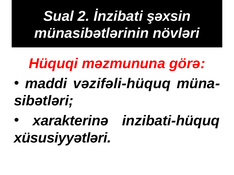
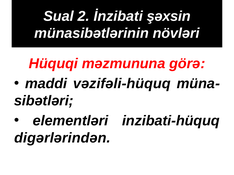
xarakterinə: xarakterinə -> elementləri
xüsusiyyətləri: xüsusiyyətləri -> digərlərindən
